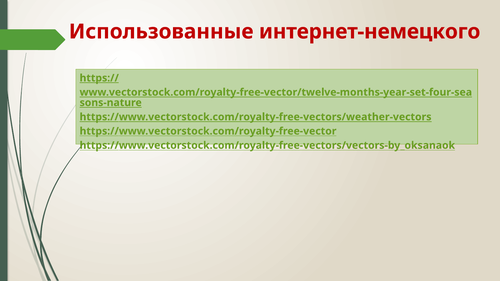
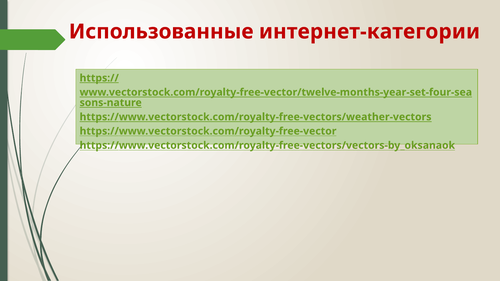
интернет-немецкого: интернет-немецкого -> интернет-категории
